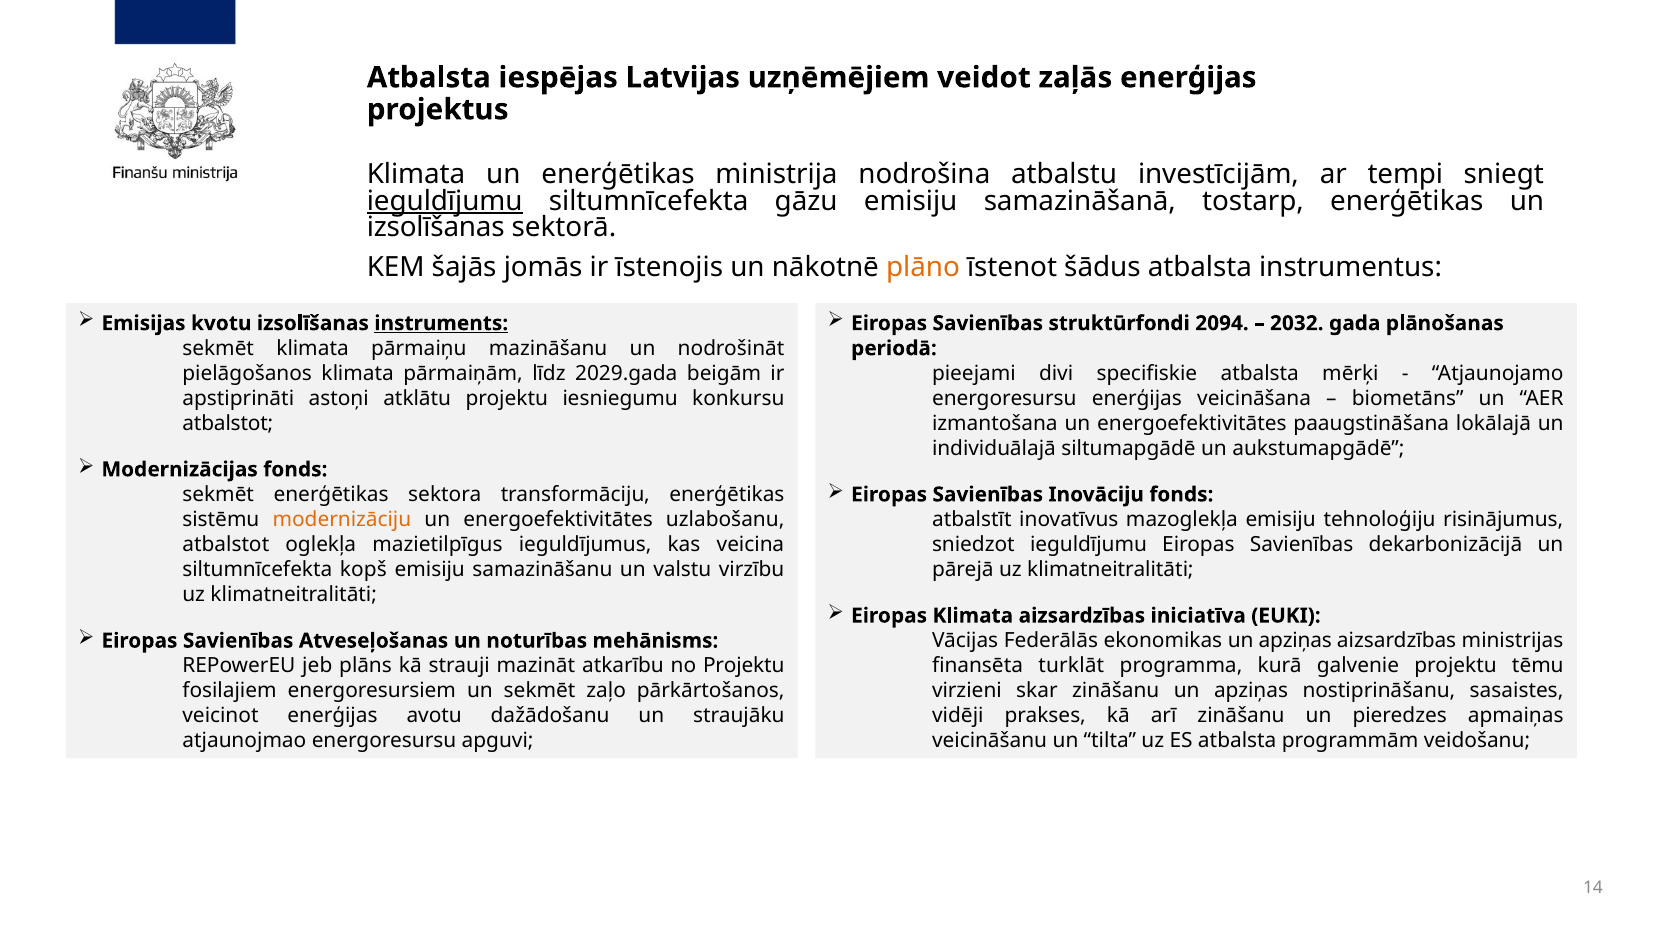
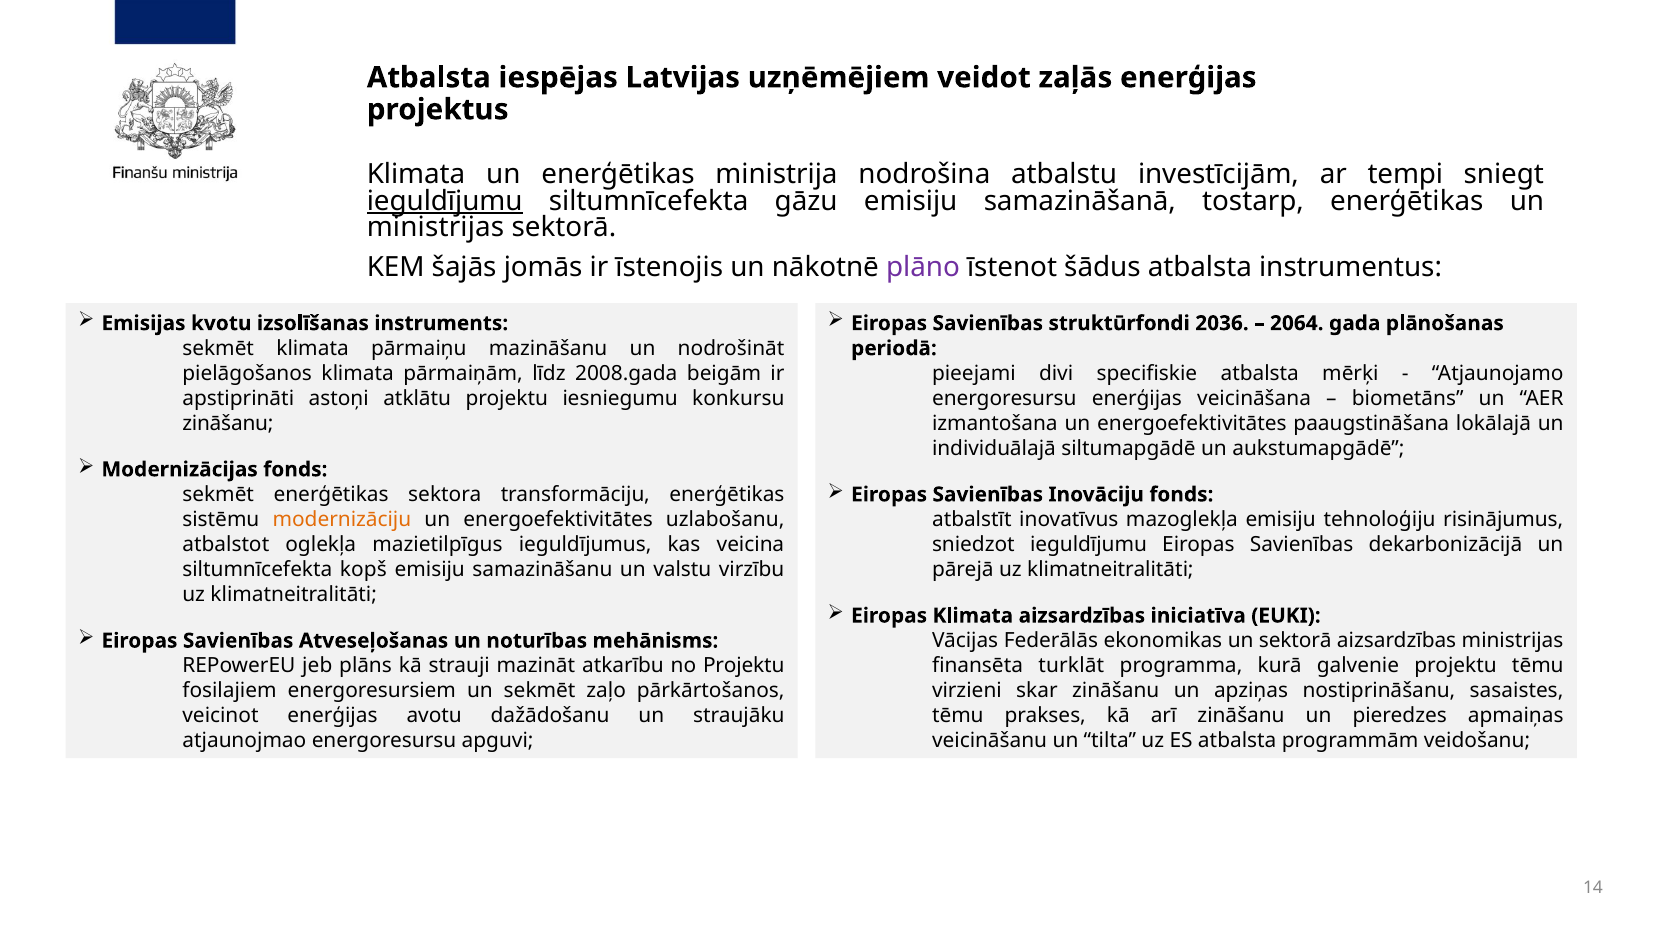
izsolīšanas at (436, 228): izsolīšanas -> ministrijas
plāno colour: orange -> purple
instruments underline: present -> none
2094: 2094 -> 2036
2032: 2032 -> 2064
2029.gada: 2029.gada -> 2008.gada
atbalstot at (228, 424): atbalstot -> zināšanu
ekonomikas un apziņas: apziņas -> sektorā
vidēji at (958, 716): vidēji -> tēmu
